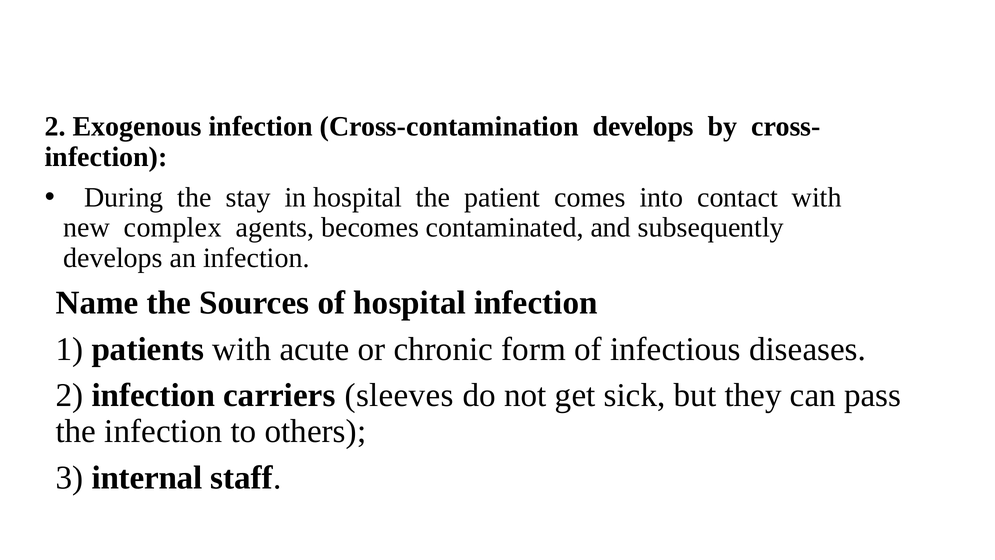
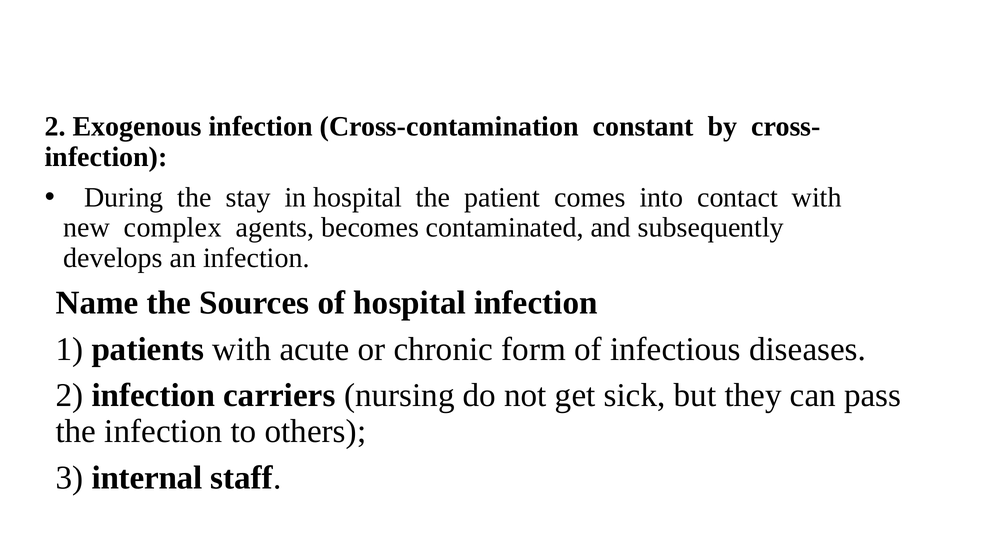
Cross-contamination develops: develops -> constant
sleeves: sleeves -> nursing
